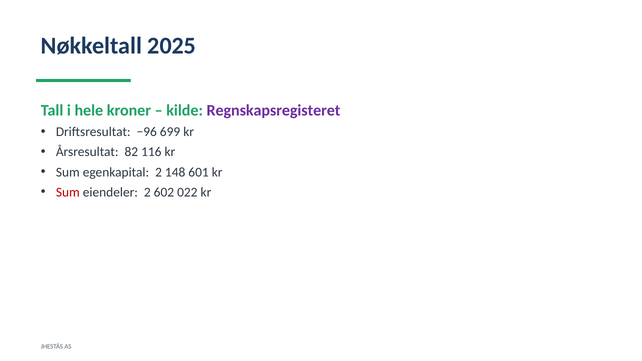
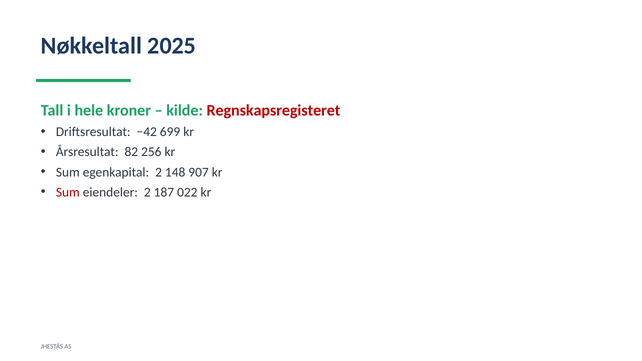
Regnskapsregisteret colour: purple -> red
−96: −96 -> −42
116: 116 -> 256
601: 601 -> 907
602: 602 -> 187
